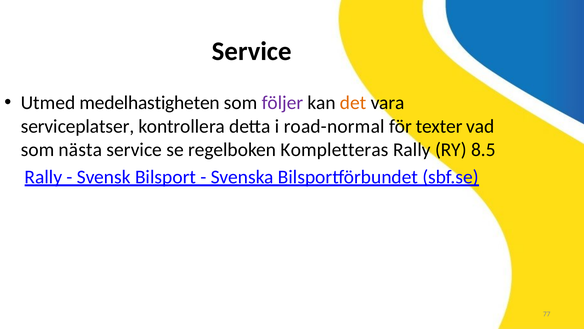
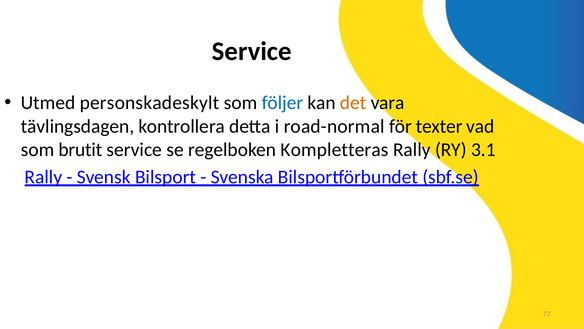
medelhastigheten: medelhastigheten -> personskadeskylt
följer colour: purple -> blue
serviceplatser: serviceplatser -> tävlingsdagen
nästa: nästa -> brutit
8.5: 8.5 -> 3.1
